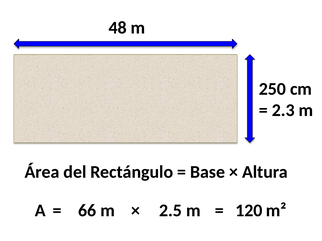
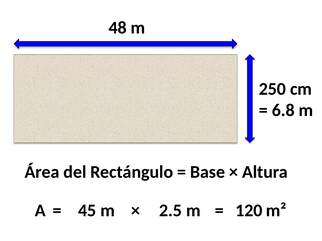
2.3: 2.3 -> 6.8
66: 66 -> 45
